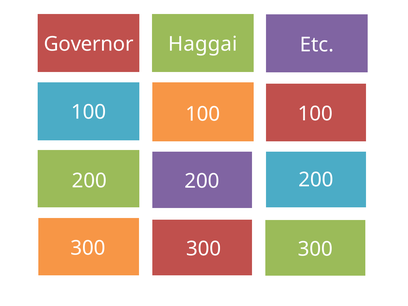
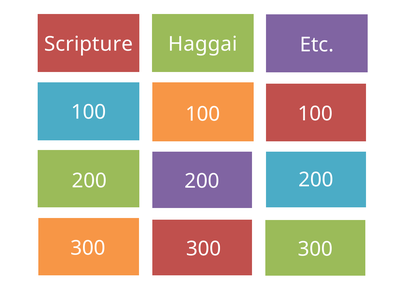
Governor: Governor -> Scripture
